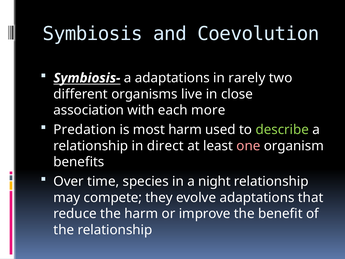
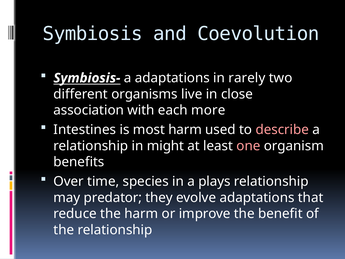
Predation: Predation -> Intestines
describe colour: light green -> pink
direct: direct -> might
night: night -> plays
compete: compete -> predator
